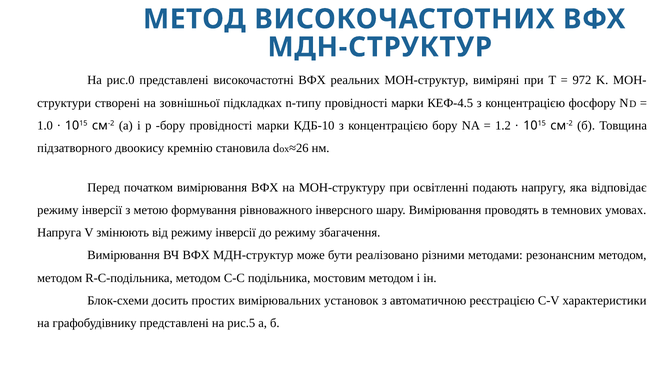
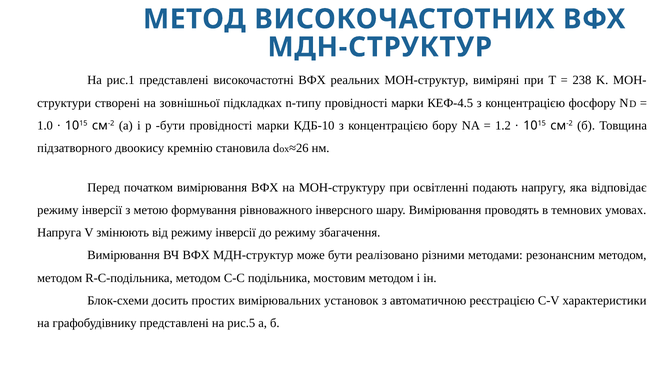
рис.0: рис.0 -> рис.1
972: 972 -> 238
p бору: бору -> бути
